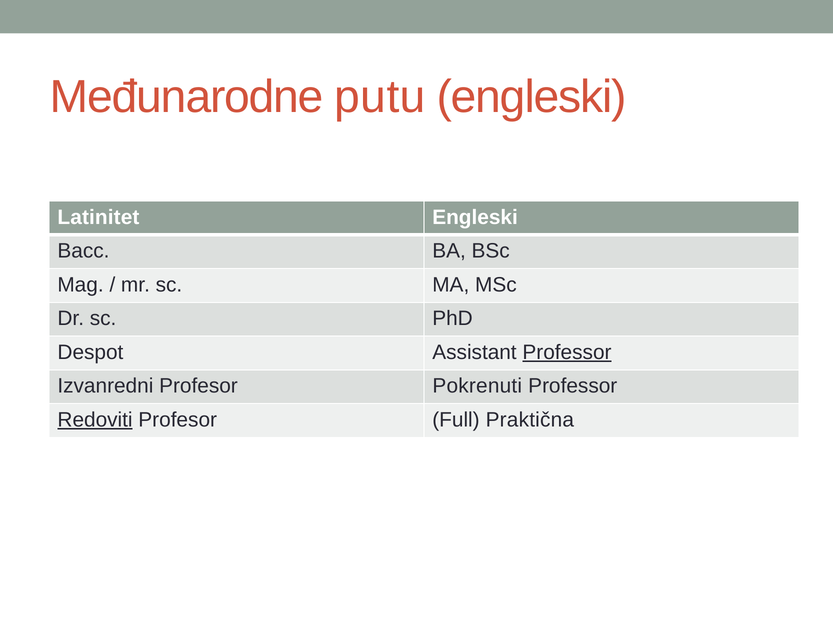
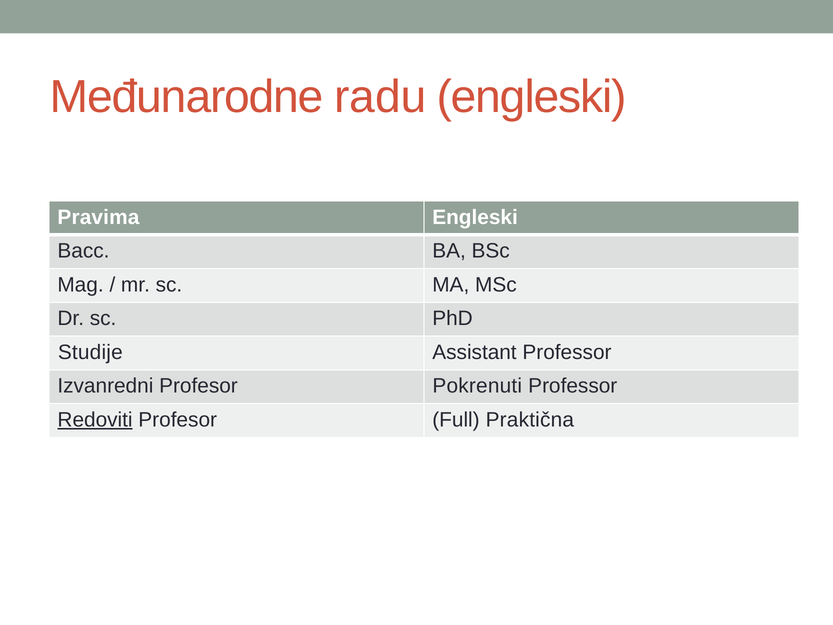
putu: putu -> radu
Latinitet: Latinitet -> Pravima
Despot: Despot -> Studije
Professor at (567, 352) underline: present -> none
